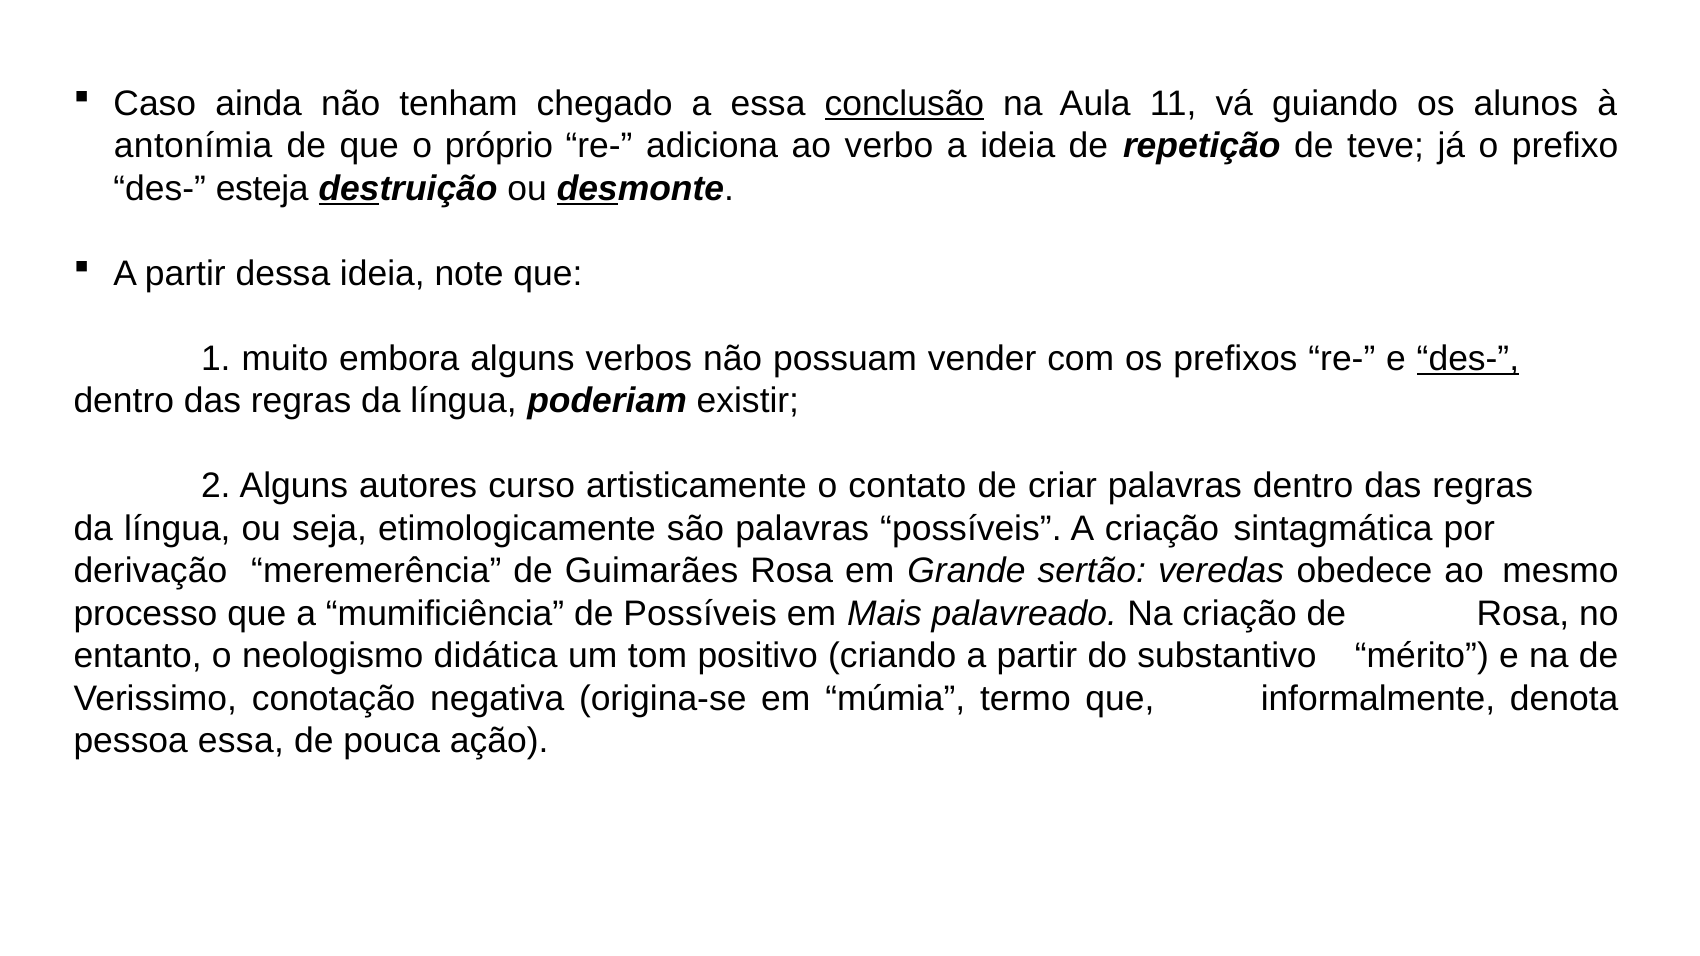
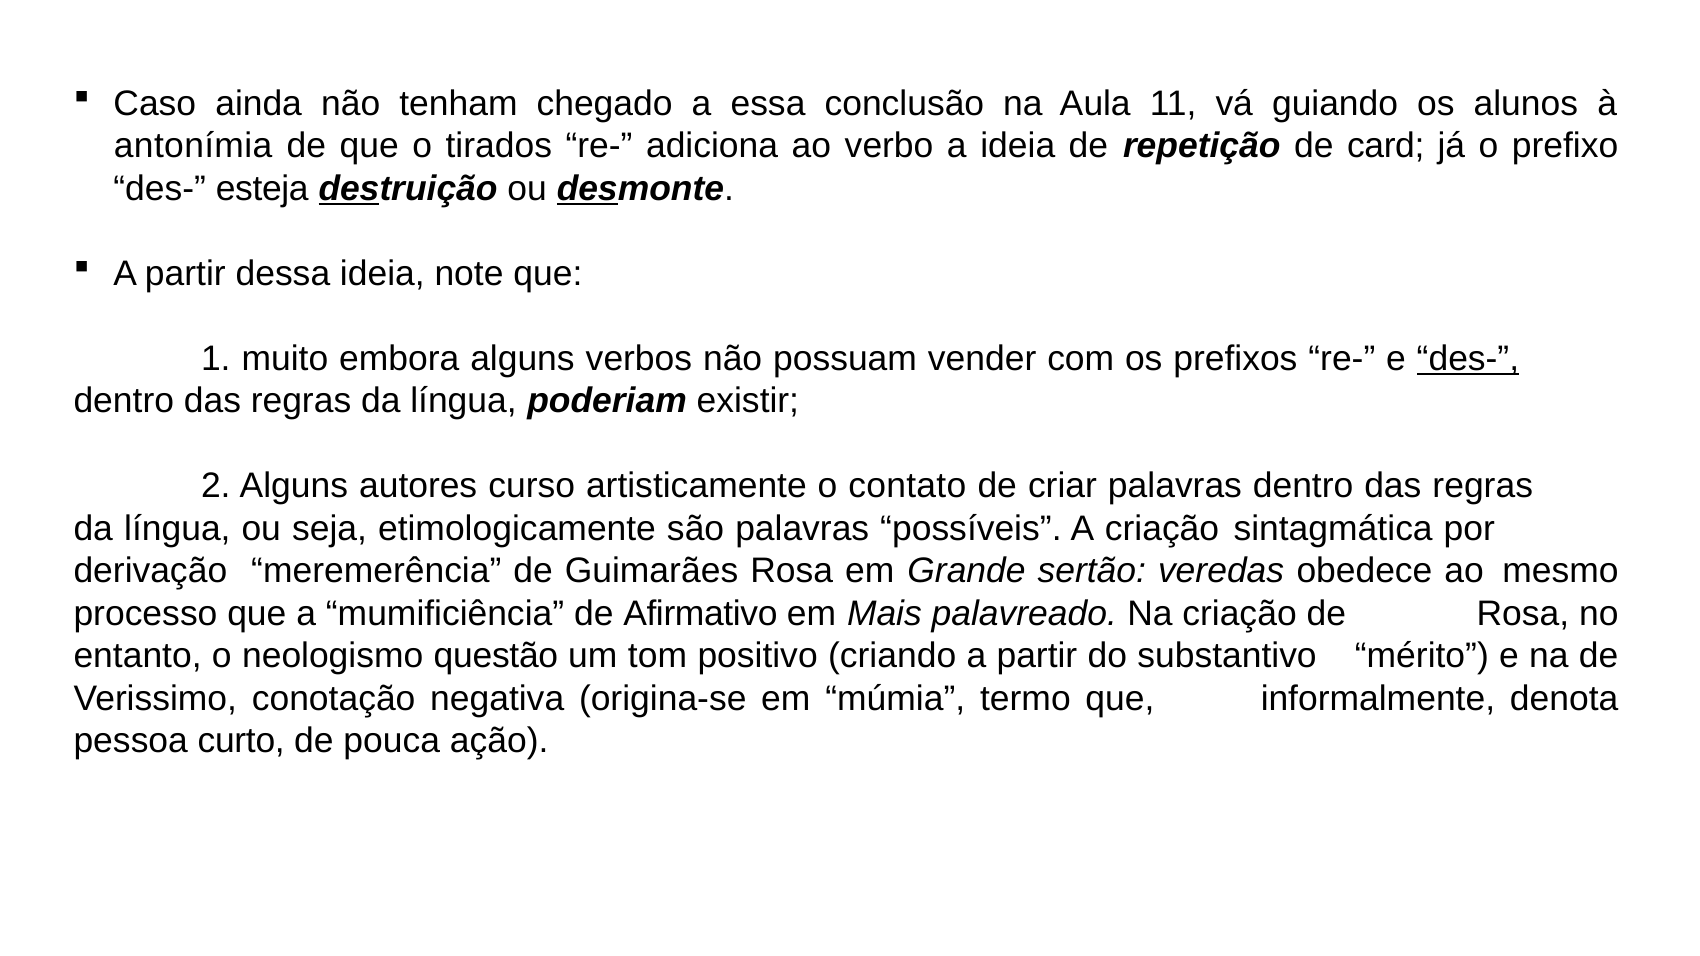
conclusão underline: present -> none
próprio: próprio -> tirados
teve: teve -> card
de Possíveis: Possíveis -> Afirmativo
didática: didática -> questão
pessoa essa: essa -> curto
